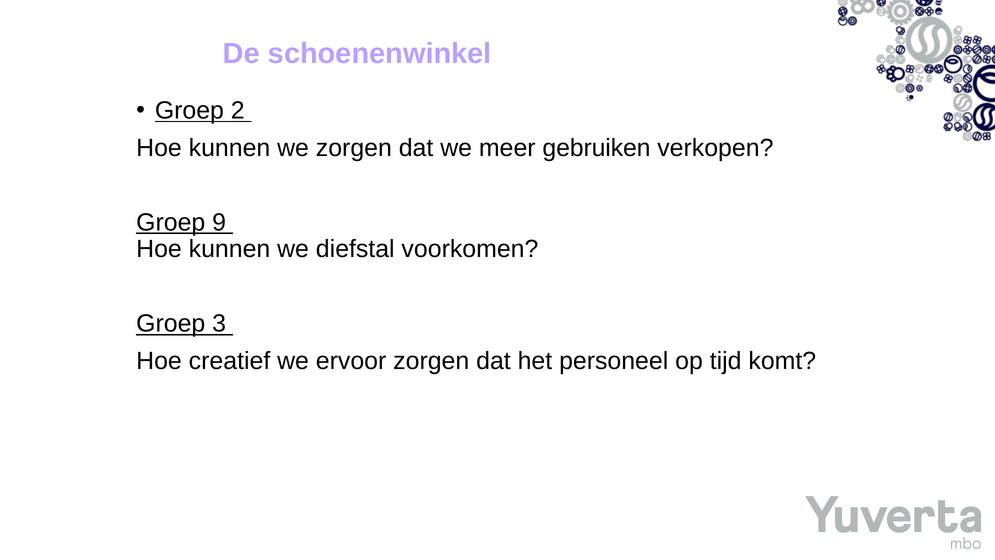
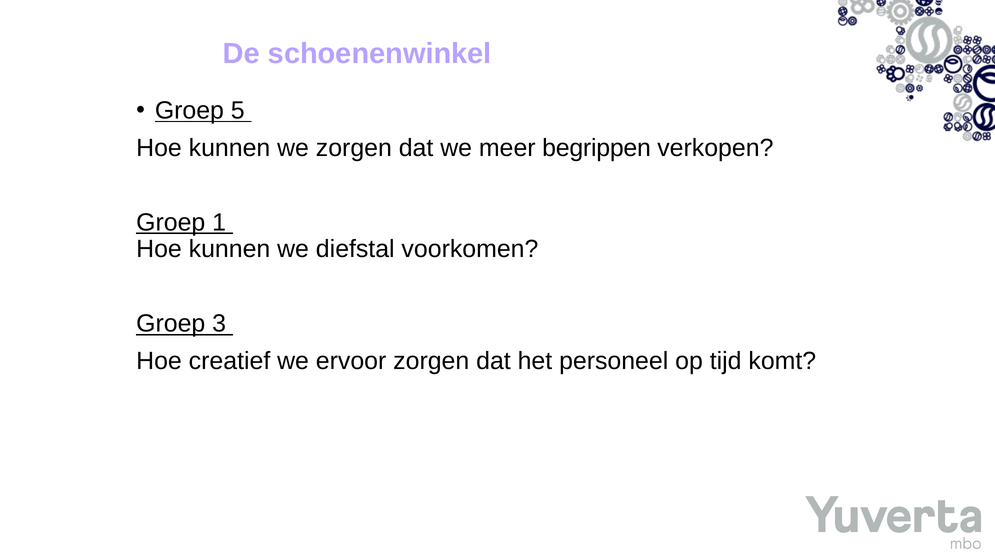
2: 2 -> 5
gebruiken: gebruiken -> begrippen
9: 9 -> 1
